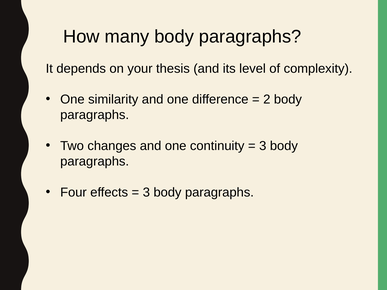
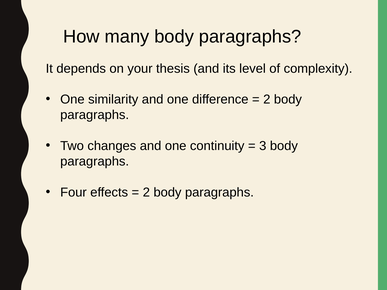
3 at (146, 192): 3 -> 2
